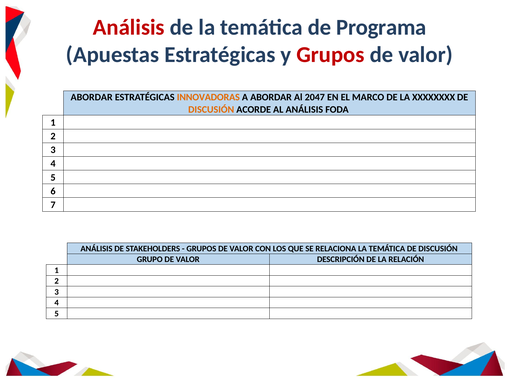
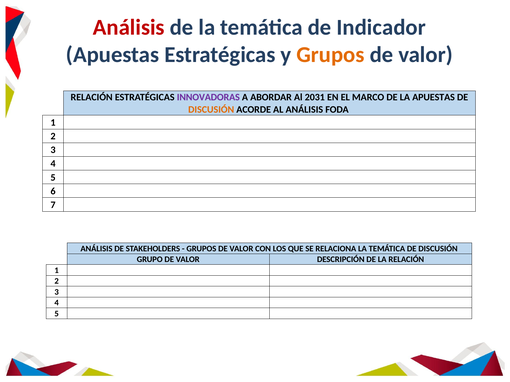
Programa: Programa -> Indicador
Grupos at (330, 55) colour: red -> orange
ABORDAR at (92, 97): ABORDAR -> RELACIÓN
INNOVADORAS colour: orange -> purple
2047: 2047 -> 2031
LA XXXXXXXX: XXXXXXXX -> APUESTAS
